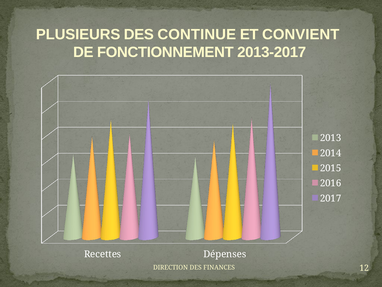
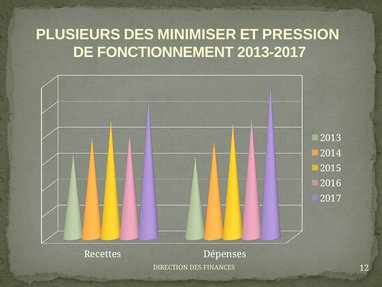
CONTINUE: CONTINUE -> MINIMISER
CONVIENT: CONVIENT -> PRESSION
